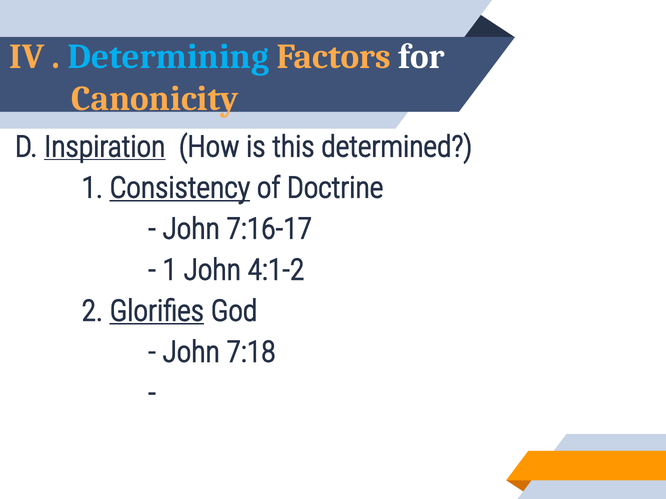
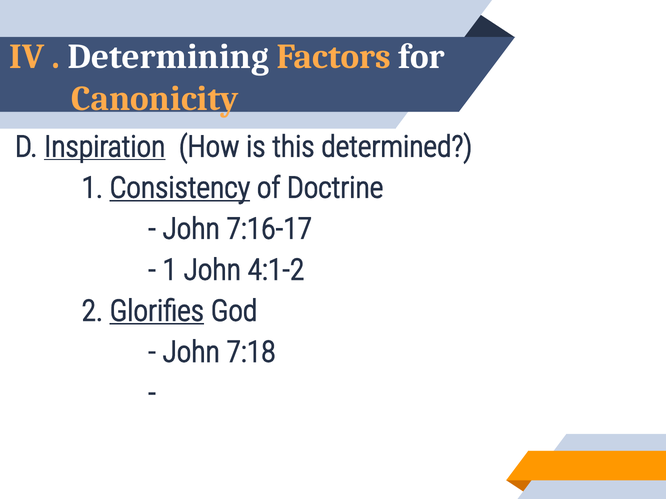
Determining colour: light blue -> white
